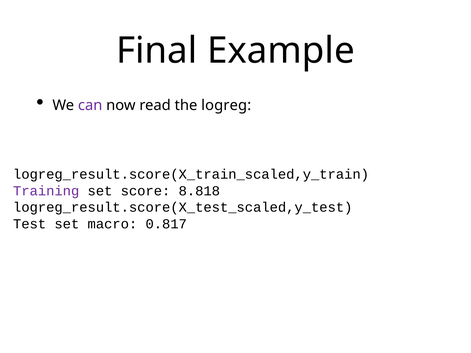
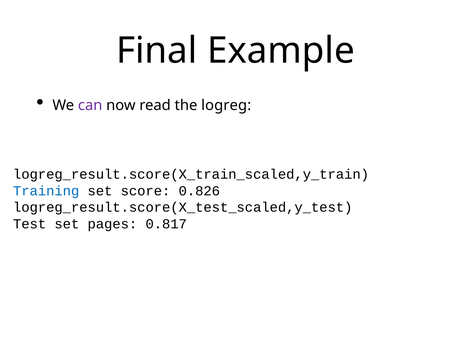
Training colour: purple -> blue
8.818: 8.818 -> 0.826
macro: macro -> pages
